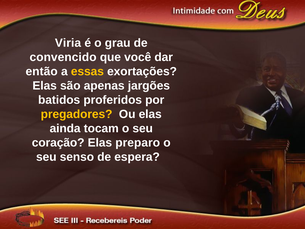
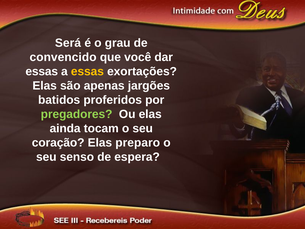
Viria: Viria -> Será
então at (42, 71): então -> essas
pregadores colour: yellow -> light green
